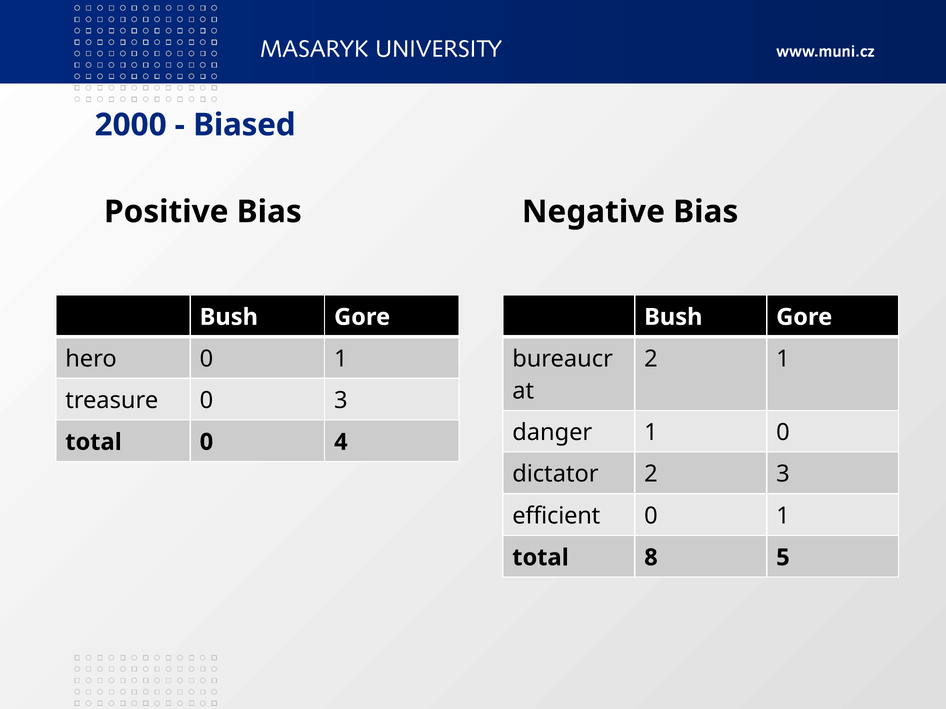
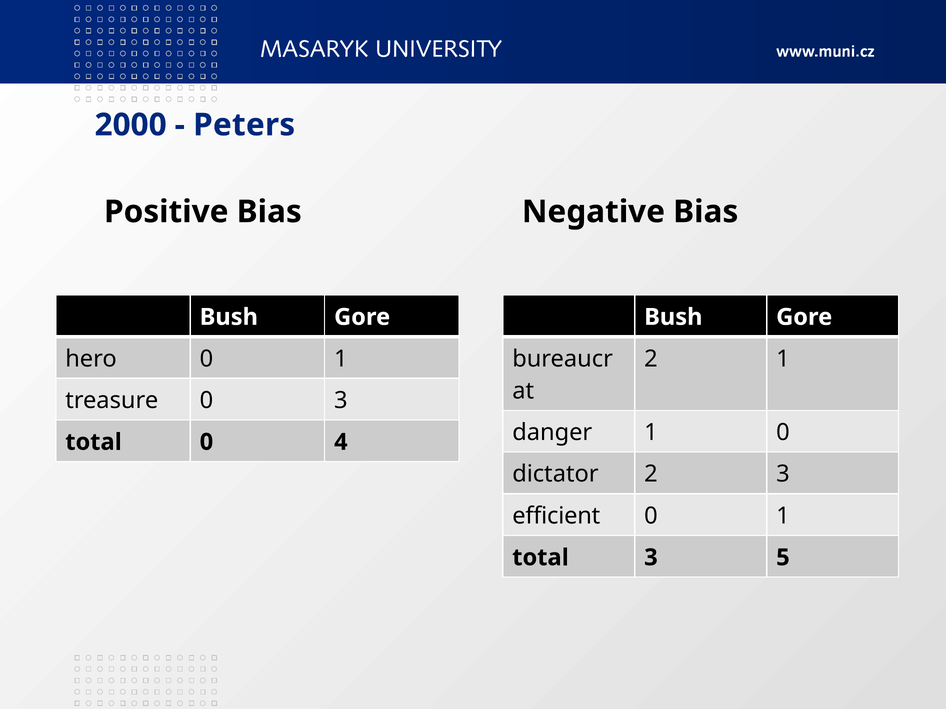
Biased: Biased -> Peters
total 8: 8 -> 3
